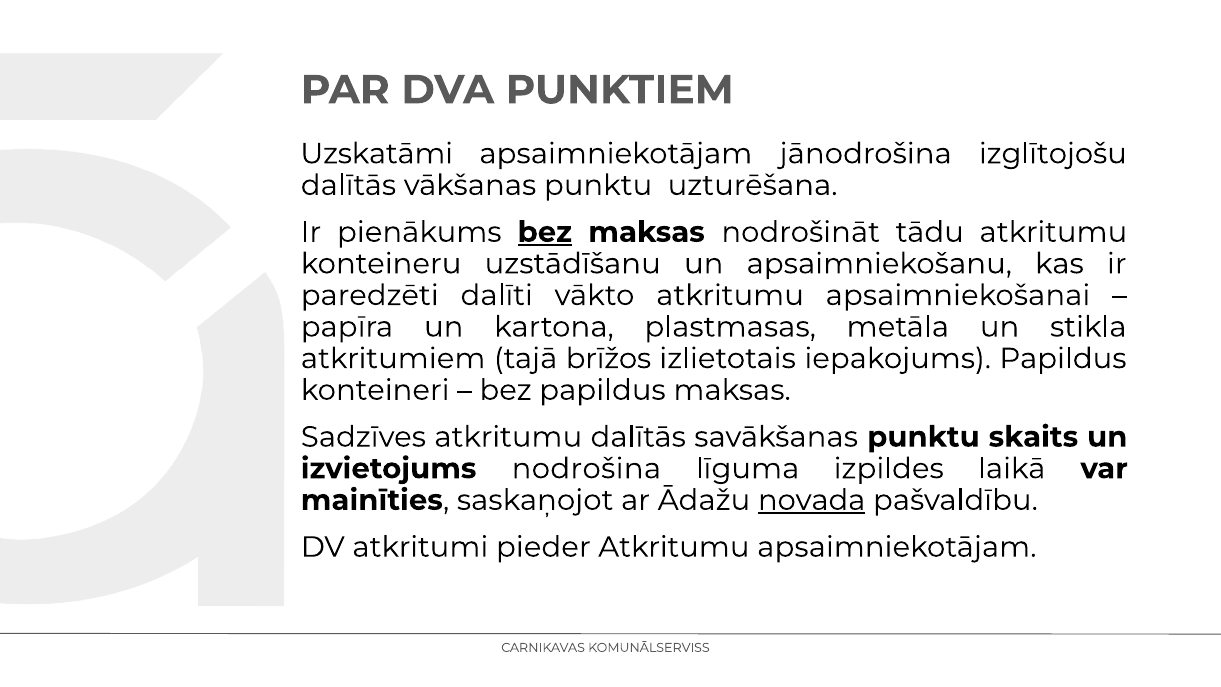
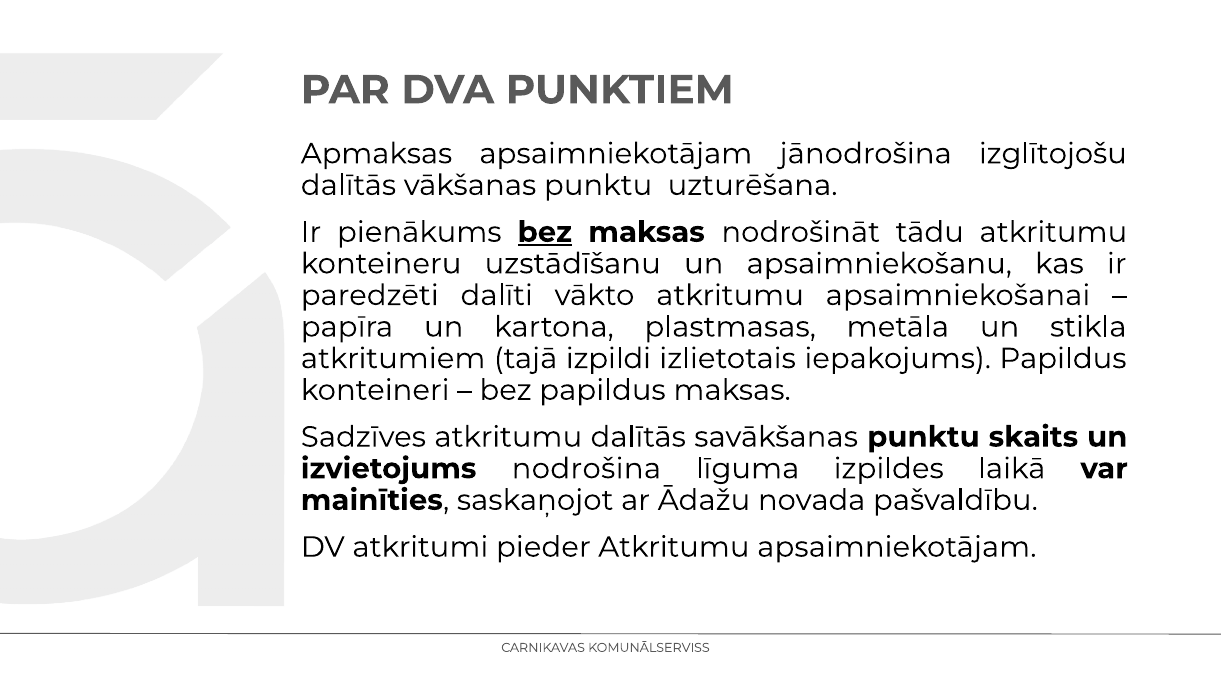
Uzskatāmi: Uzskatāmi -> Apmaksas
brīžos: brīžos -> izpildi
novada underline: present -> none
